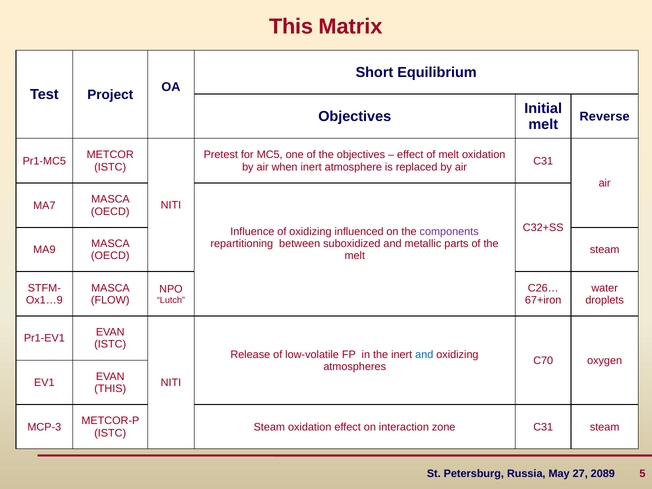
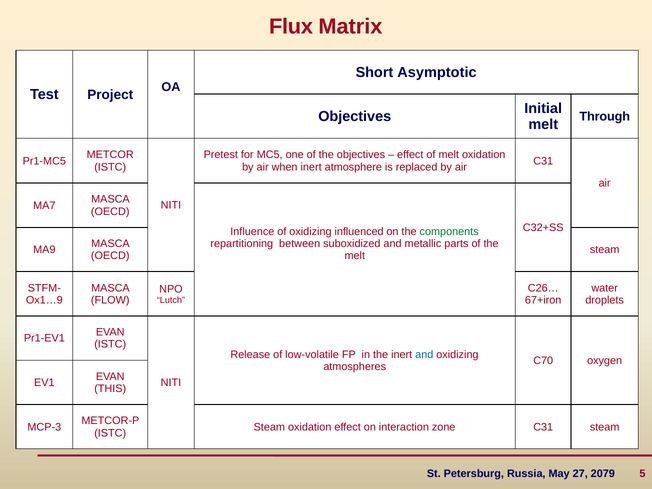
This at (291, 26): This -> Flux
Equilibrium: Equilibrium -> Asymptotic
Reverse: Reverse -> Through
components colour: purple -> green
2089: 2089 -> 2079
